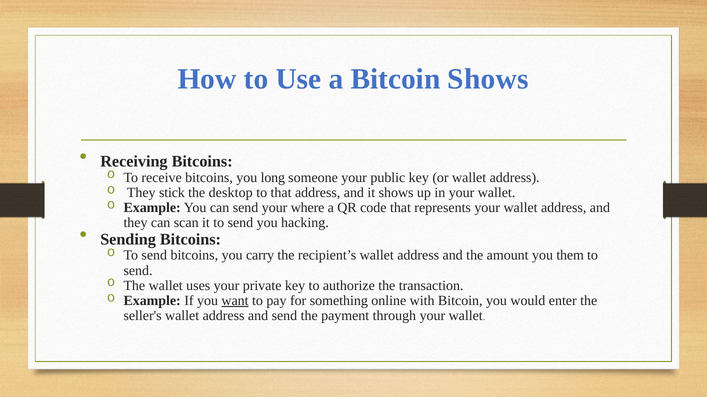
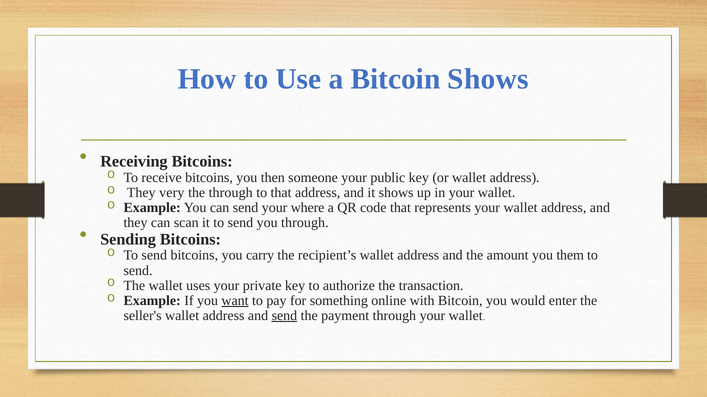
long: long -> then
stick: stick -> very
the desktop: desktop -> through
you hacking: hacking -> through
send at (284, 316) underline: none -> present
